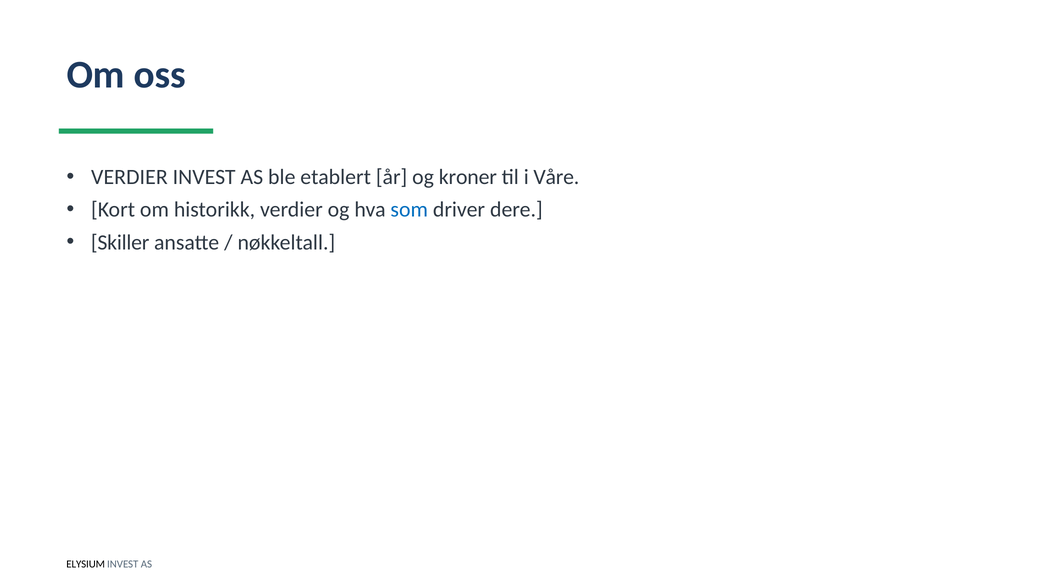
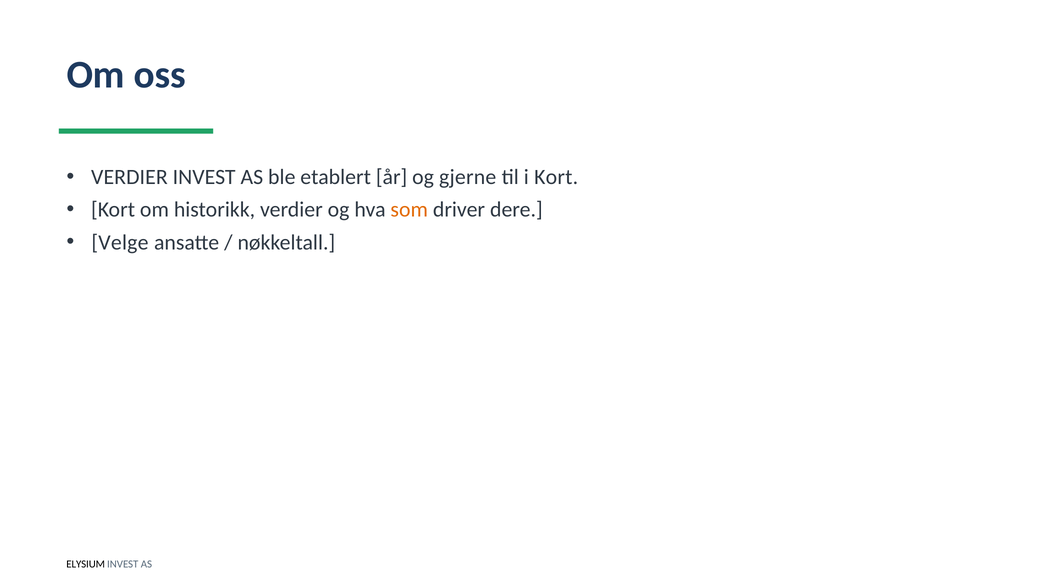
kroner: kroner -> gjerne
i Våre: Våre -> Kort
som colour: blue -> orange
Skiller: Skiller -> Velge
